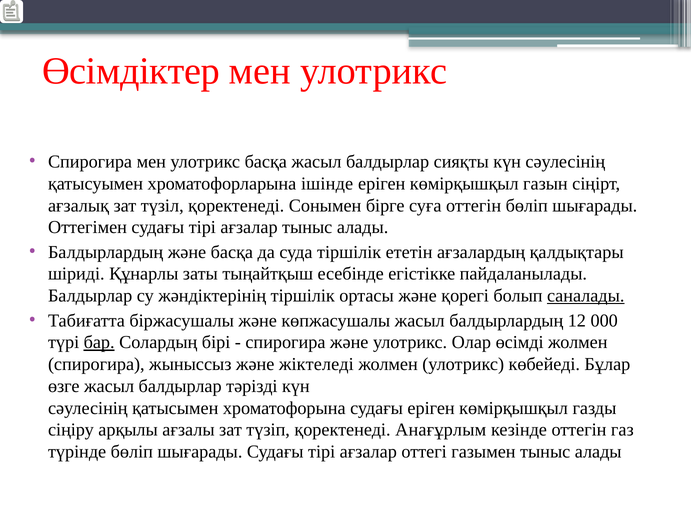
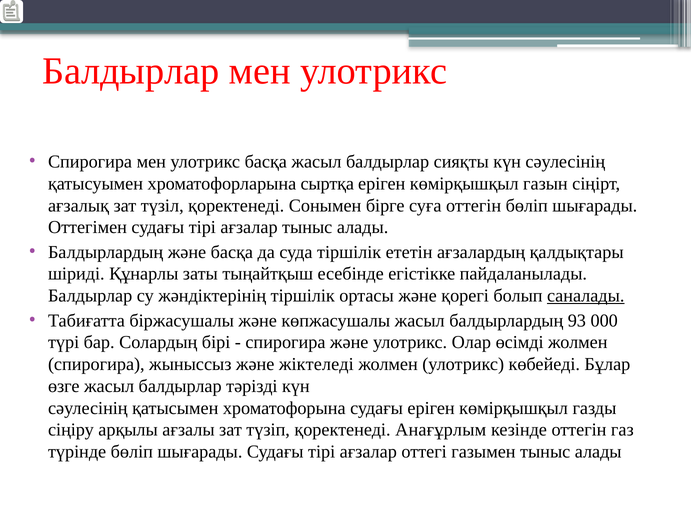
Өсімдіктер at (131, 71): Өсімдіктер -> Балдырлар
ішінде: ішінде -> сыртқа
12: 12 -> 93
бар underline: present -> none
